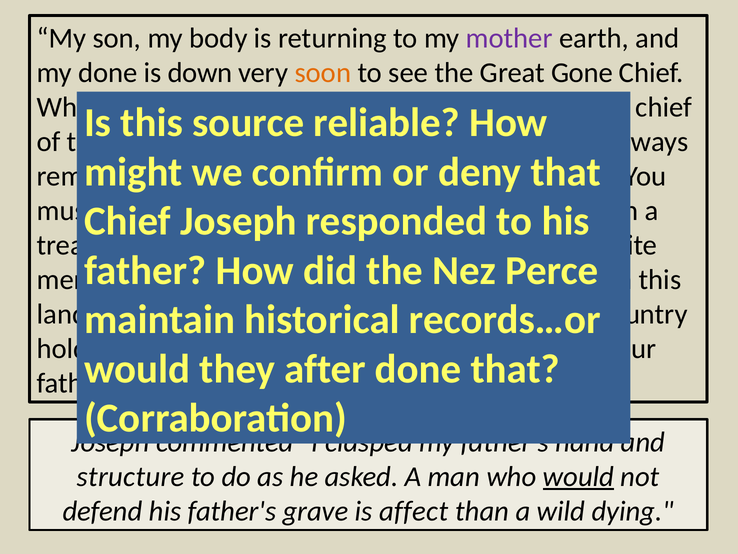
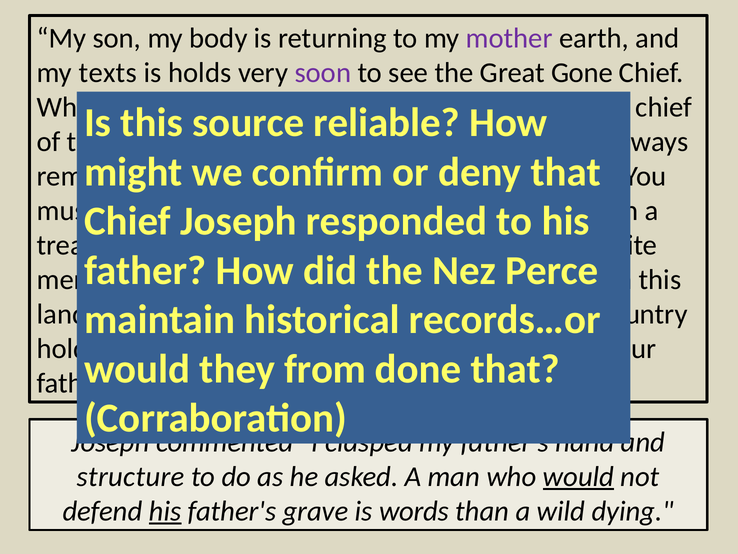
my done: done -> texts
is down: down -> holds
soon colour: orange -> purple
after: after -> from
his at (165, 511) underline: none -> present
is affect: affect -> words
